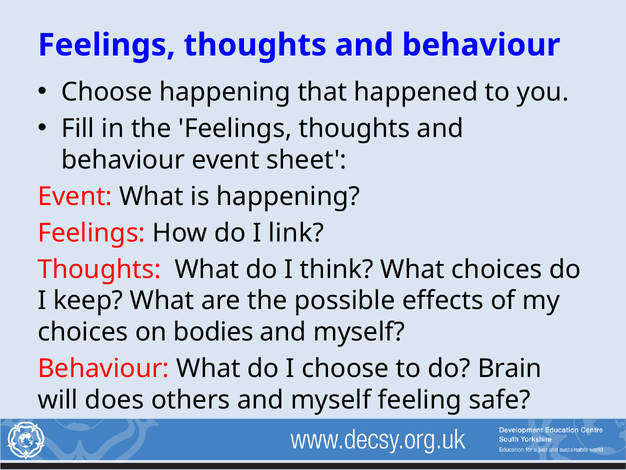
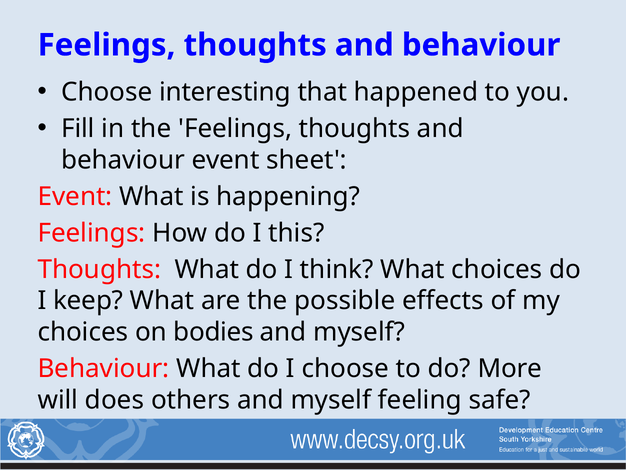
Choose happening: happening -> interesting
link: link -> this
Brain: Brain -> More
